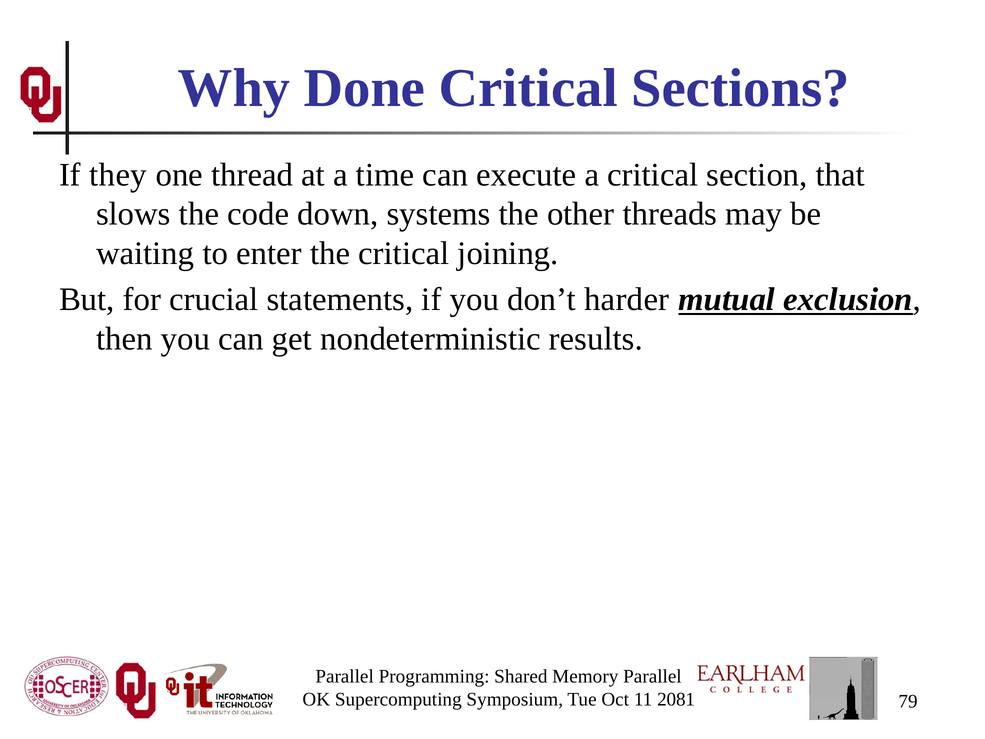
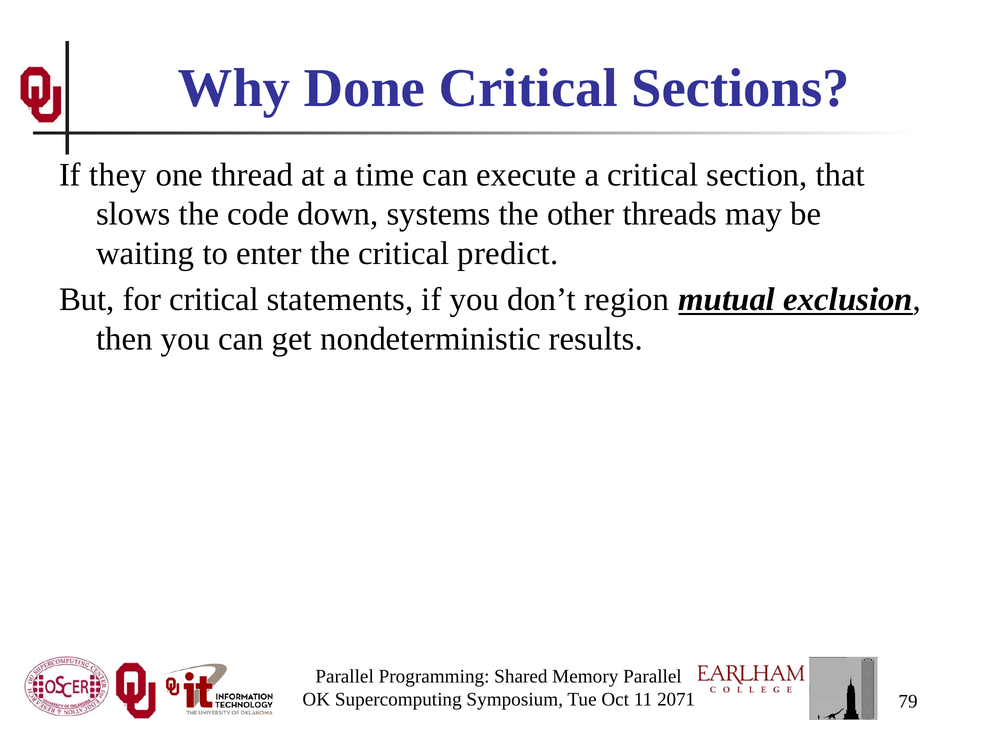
joining: joining -> predict
for crucial: crucial -> critical
harder: harder -> region
2081: 2081 -> 2071
